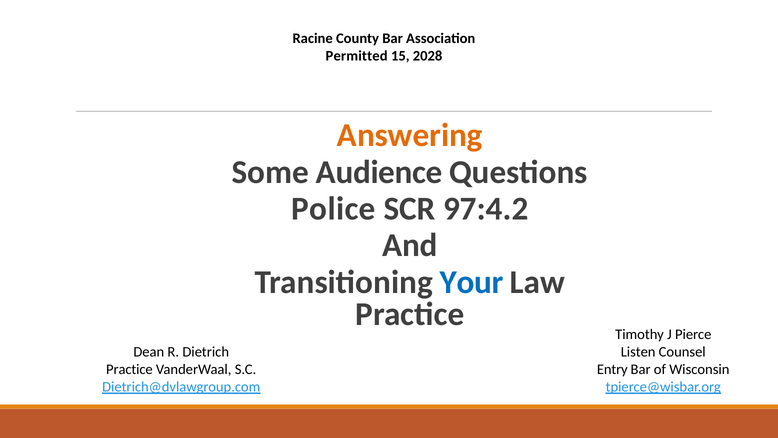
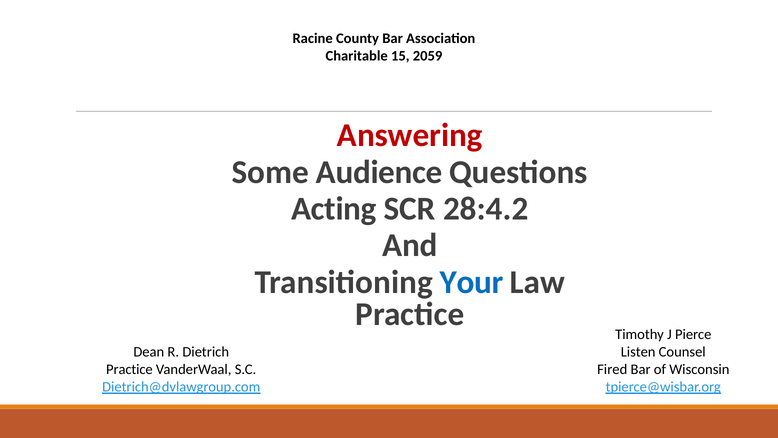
Permitted: Permitted -> Charitable
2028: 2028 -> 2059
Answering colour: orange -> red
Police: Police -> Acting
97:4.2: 97:4.2 -> 28:4.2
Entry: Entry -> Fired
